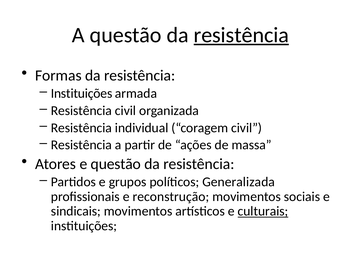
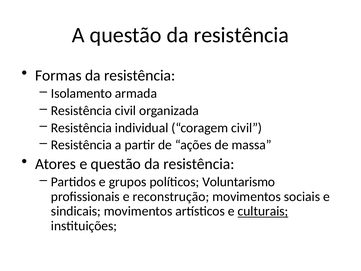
resistência at (241, 35) underline: present -> none
Instituições at (82, 93): Instituições -> Isolamento
Generalizada: Generalizada -> Voluntarismo
